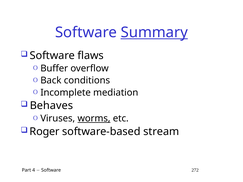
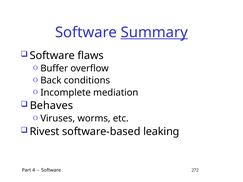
worms underline: present -> none
Roger: Roger -> Rivest
stream: stream -> leaking
